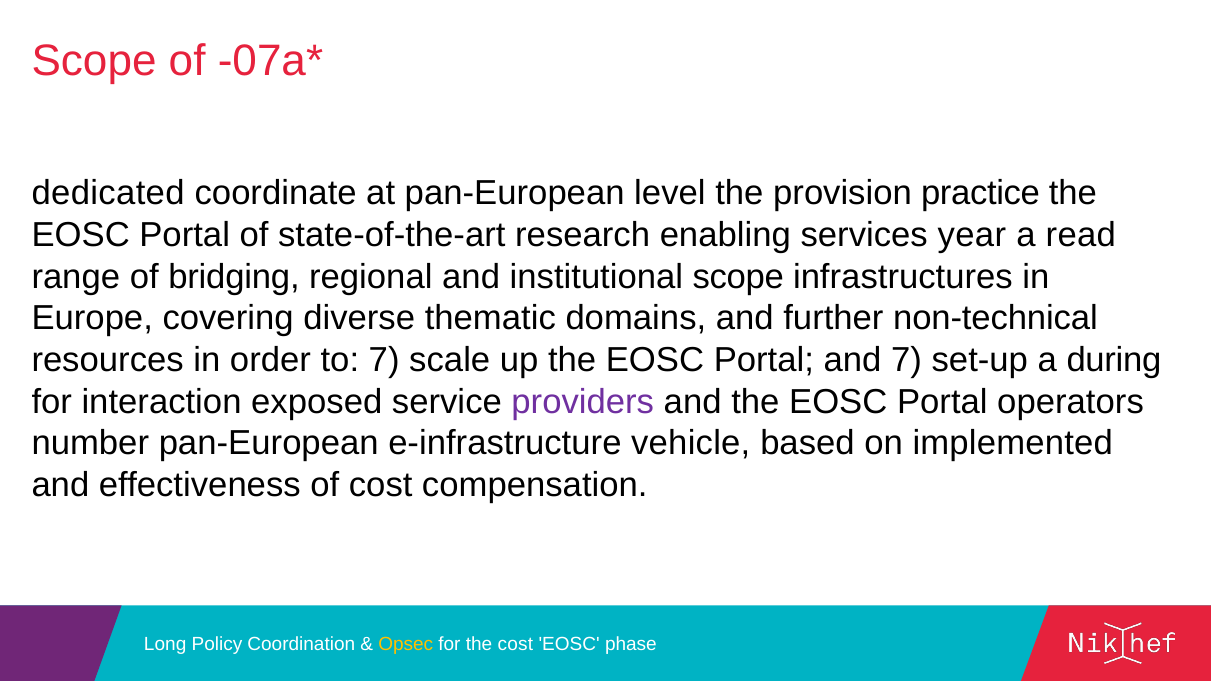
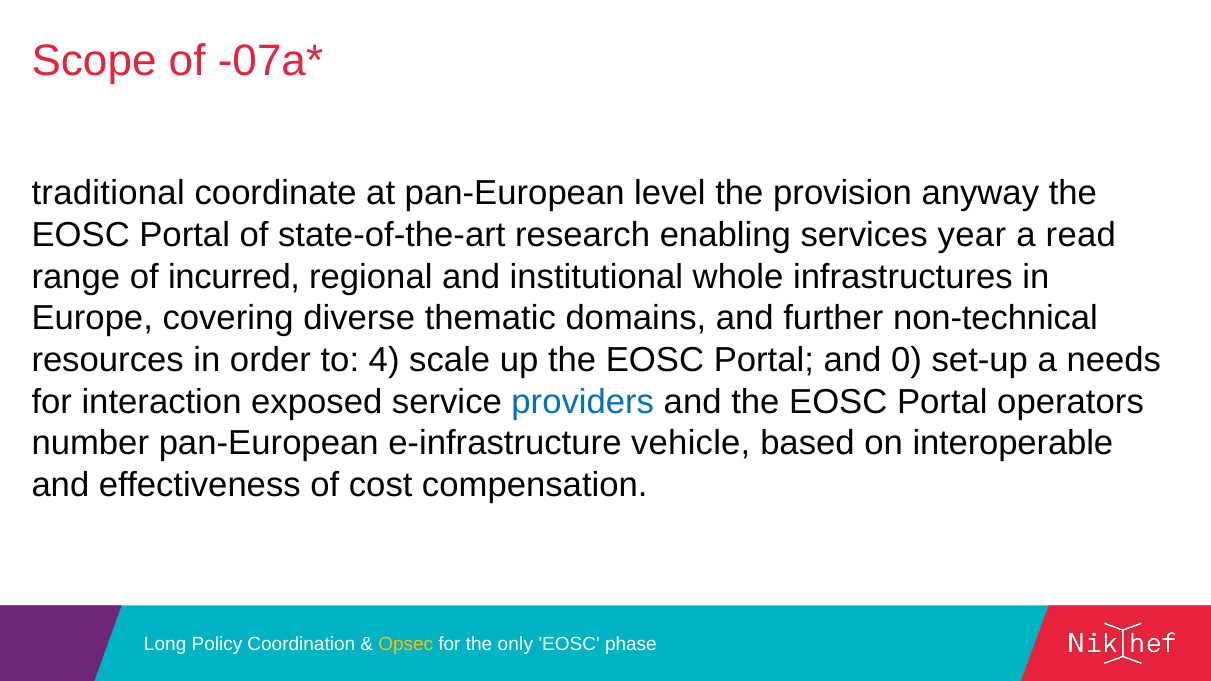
dedicated: dedicated -> traditional
practice: practice -> anyway
bridging: bridging -> incurred
institutional scope: scope -> whole
to 7: 7 -> 4
and 7: 7 -> 0
during: during -> needs
providers colour: purple -> blue
implemented: implemented -> interoperable
the cost: cost -> only
